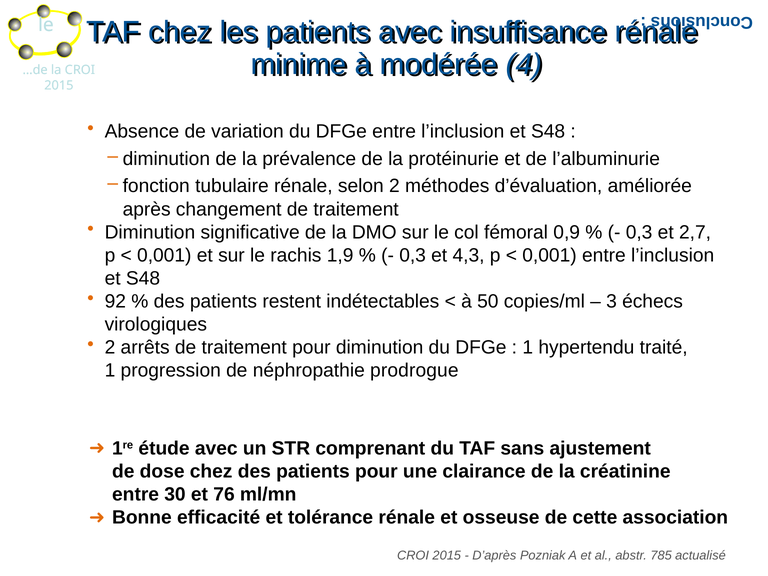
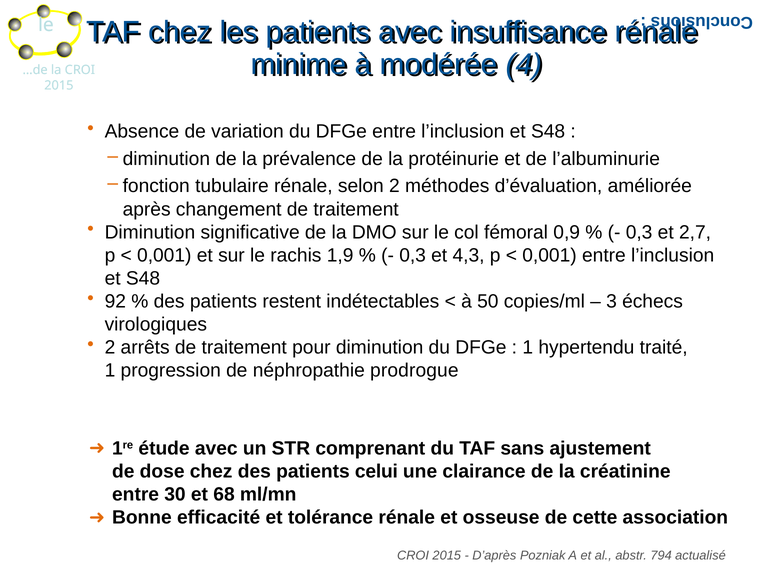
patients pour: pour -> celui
76: 76 -> 68
785: 785 -> 794
